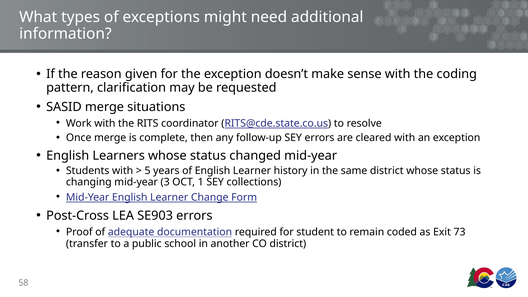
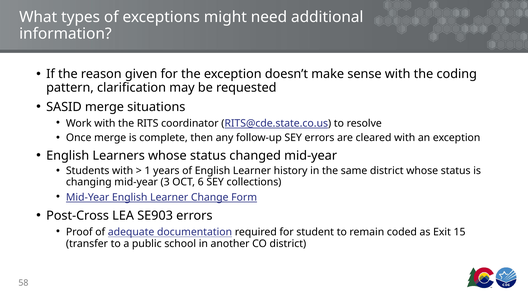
5: 5 -> 1
1: 1 -> 6
73: 73 -> 15
